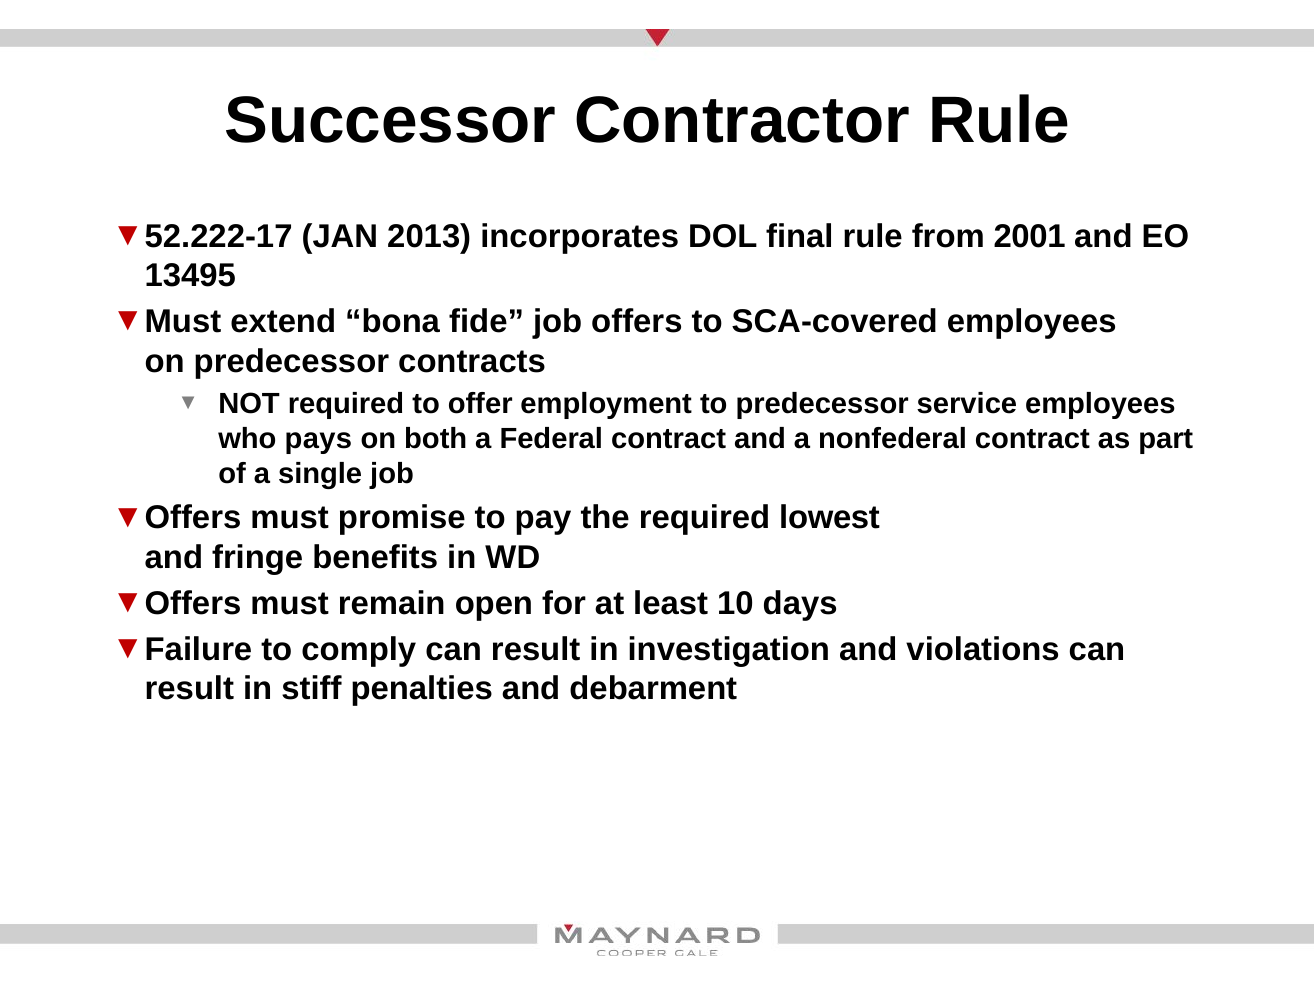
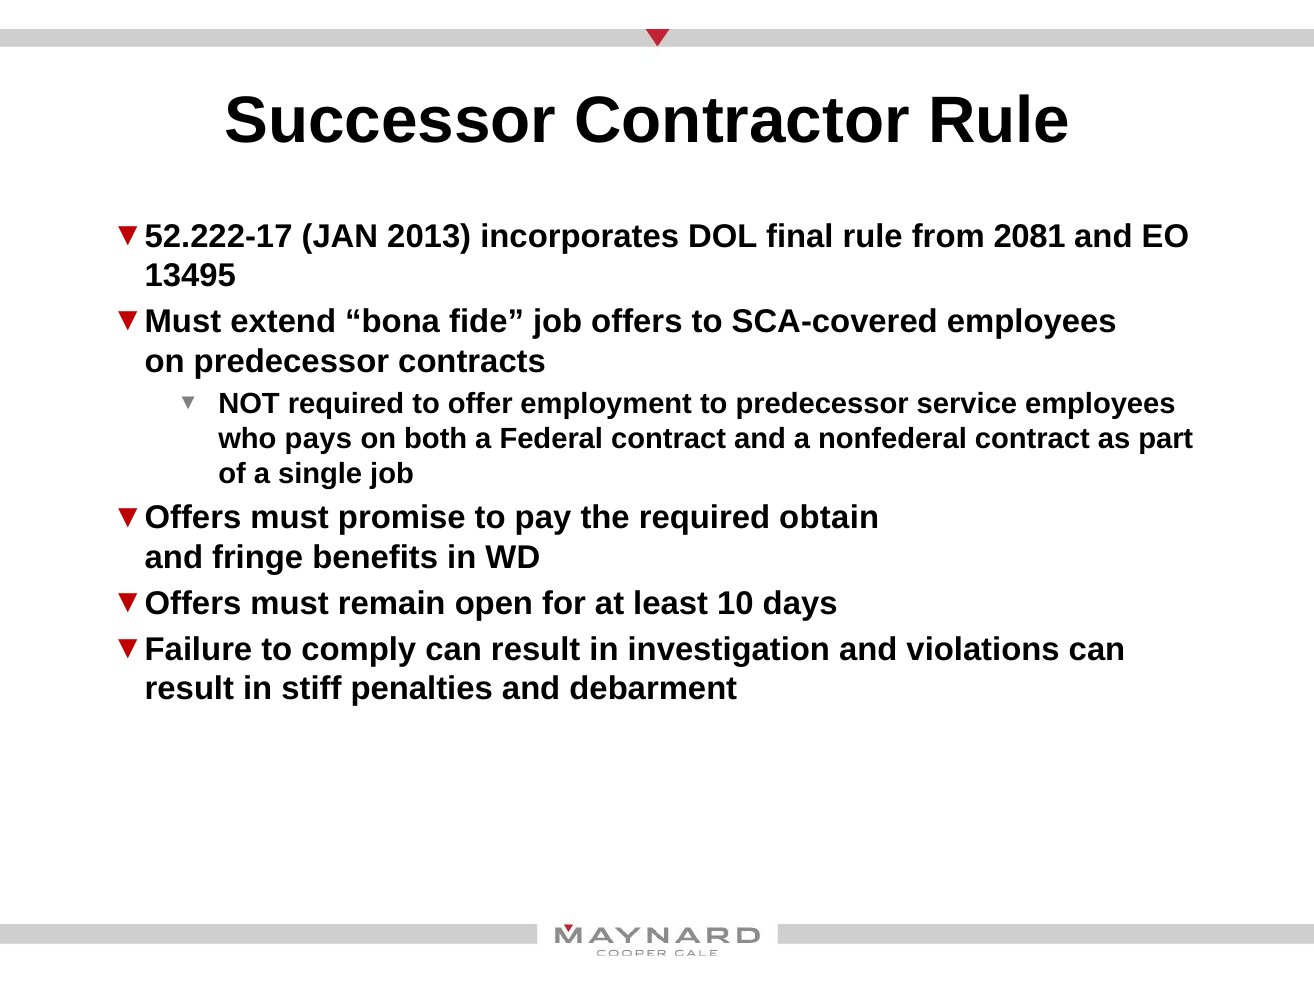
2001: 2001 -> 2081
lowest: lowest -> obtain
